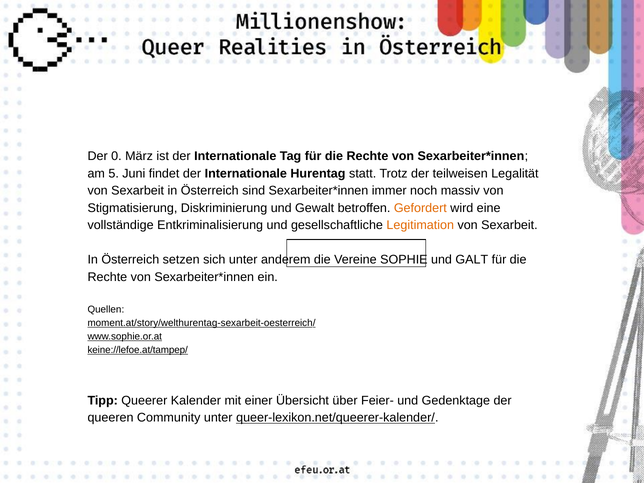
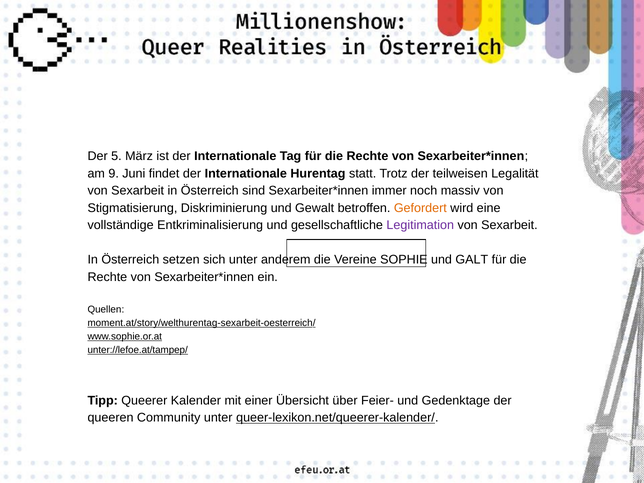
0: 0 -> 5
5: 5 -> 9
Legitimation colour: orange -> purple
keine://lefoe.at/tampep/: keine://lefoe.at/tampep/ -> unter://lefoe.at/tampep/
